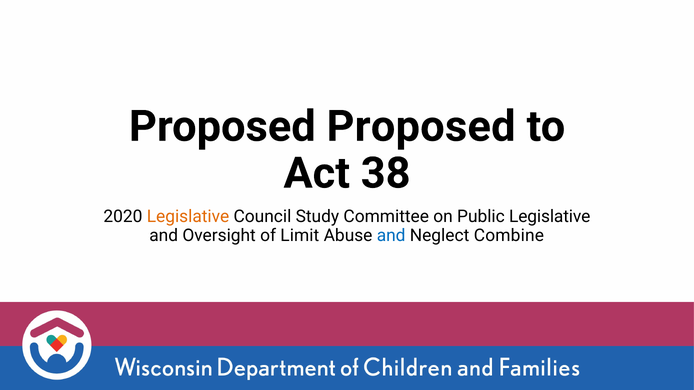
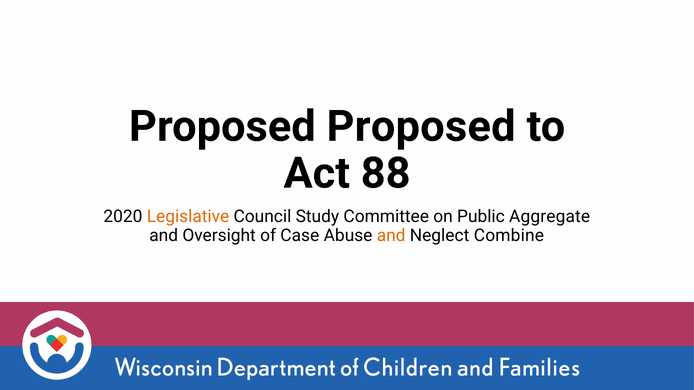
38: 38 -> 88
Public Legislative: Legislative -> Aggregate
Limit: Limit -> Case
and at (391, 236) colour: blue -> orange
